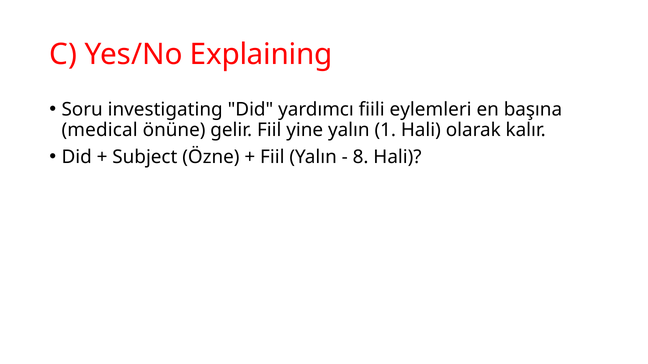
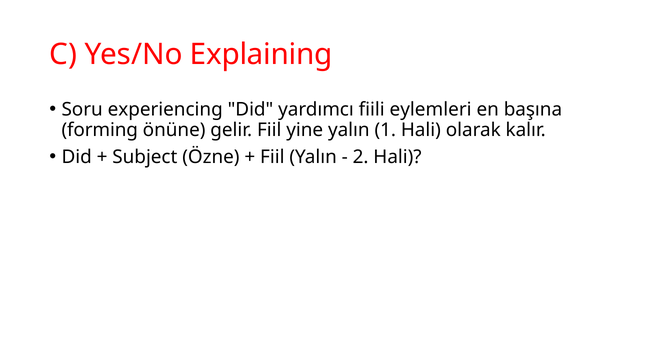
investigating: investigating -> experiencing
medical: medical -> forming
8: 8 -> 2
